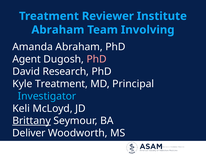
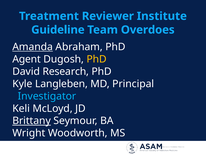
Abraham at (58, 30): Abraham -> Guideline
Involving: Involving -> Overdoes
Amanda underline: none -> present
PhD at (97, 59) colour: pink -> yellow
Kyle Treatment: Treatment -> Langleben
Deliver: Deliver -> Wright
